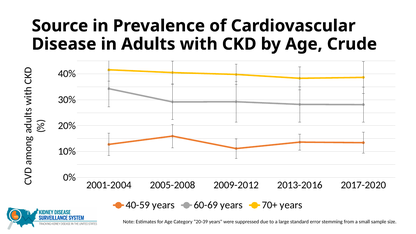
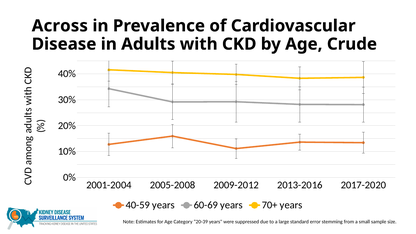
Source: Source -> Across
